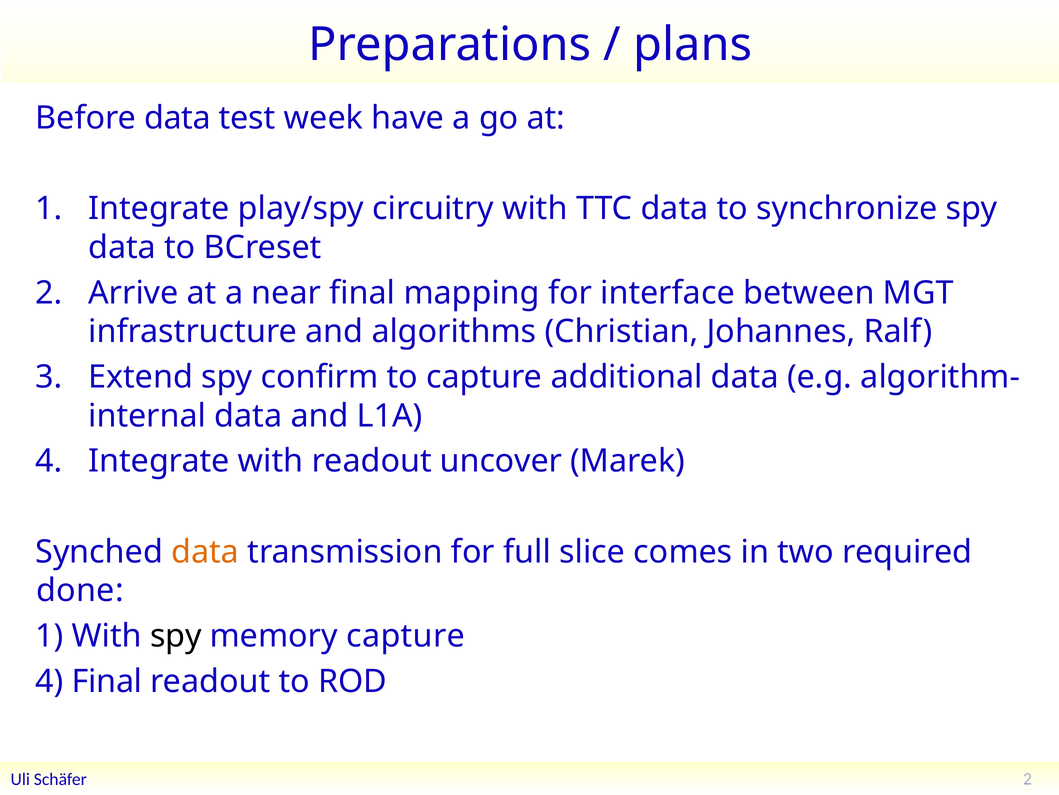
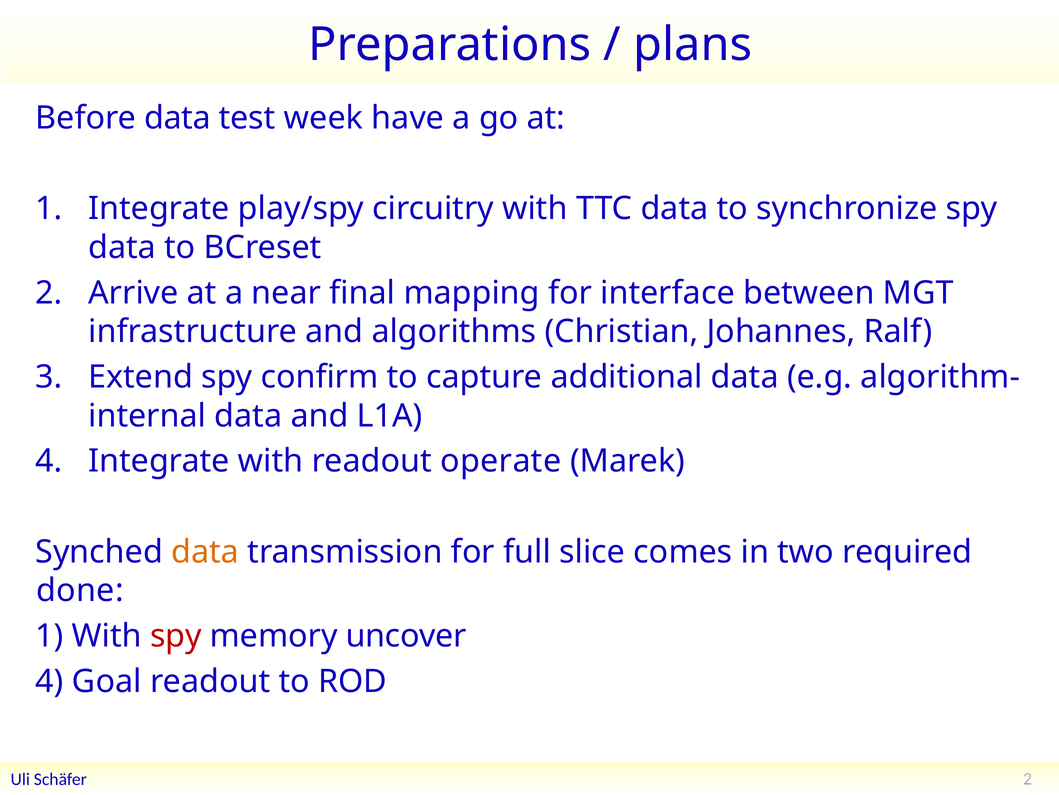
uncover: uncover -> operate
spy at (176, 635) colour: black -> red
memory capture: capture -> uncover
4 Final: Final -> Goal
